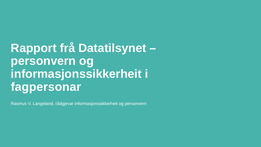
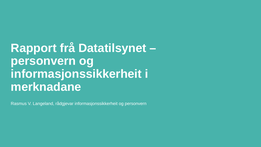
fagpersonar: fagpersonar -> merknadane
